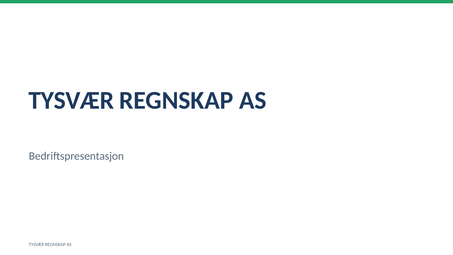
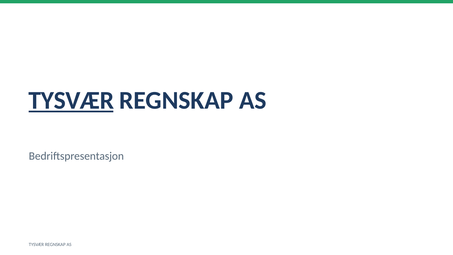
TYSVÆR at (71, 100) underline: none -> present
